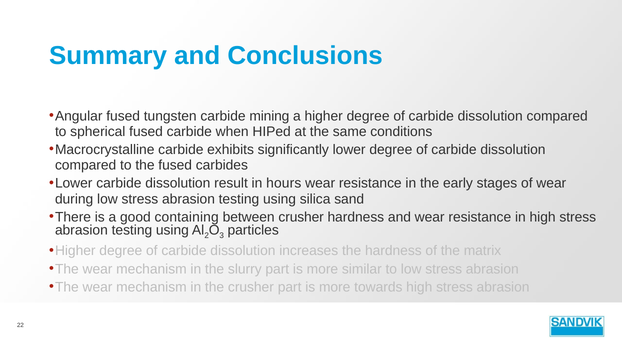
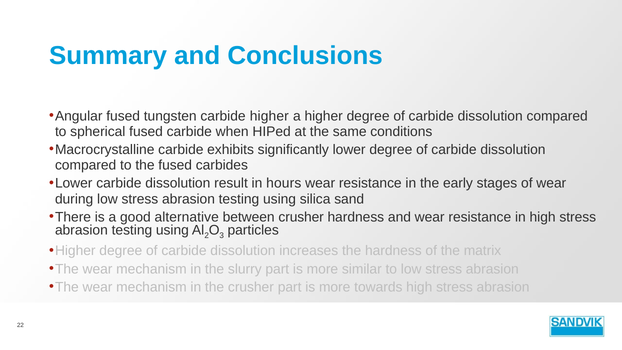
carbide mining: mining -> higher
containing: containing -> alternative
